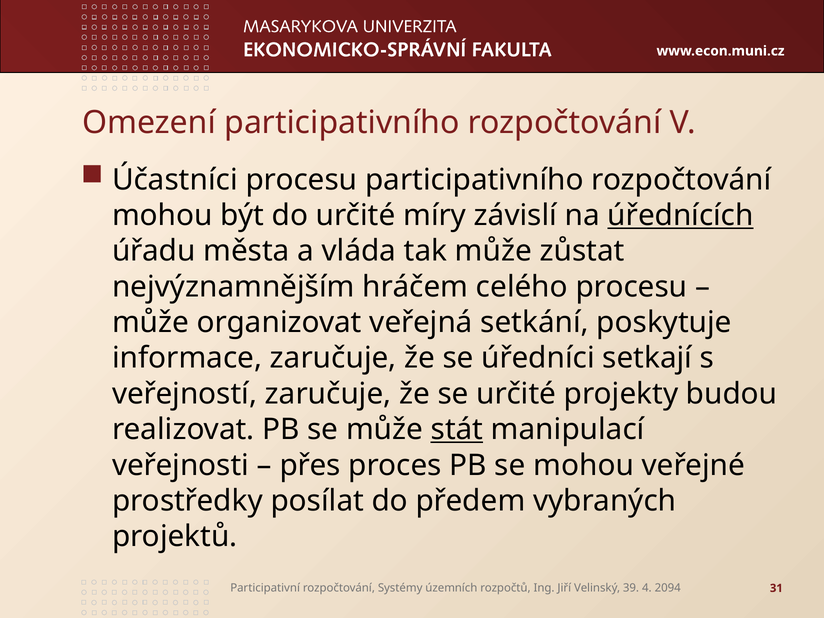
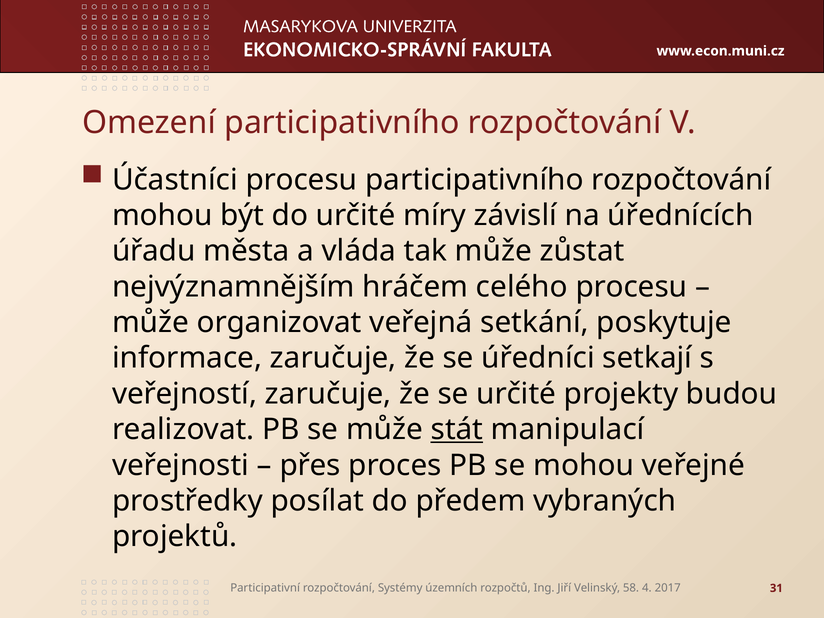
úřednících underline: present -> none
39: 39 -> 58
2094: 2094 -> 2017
